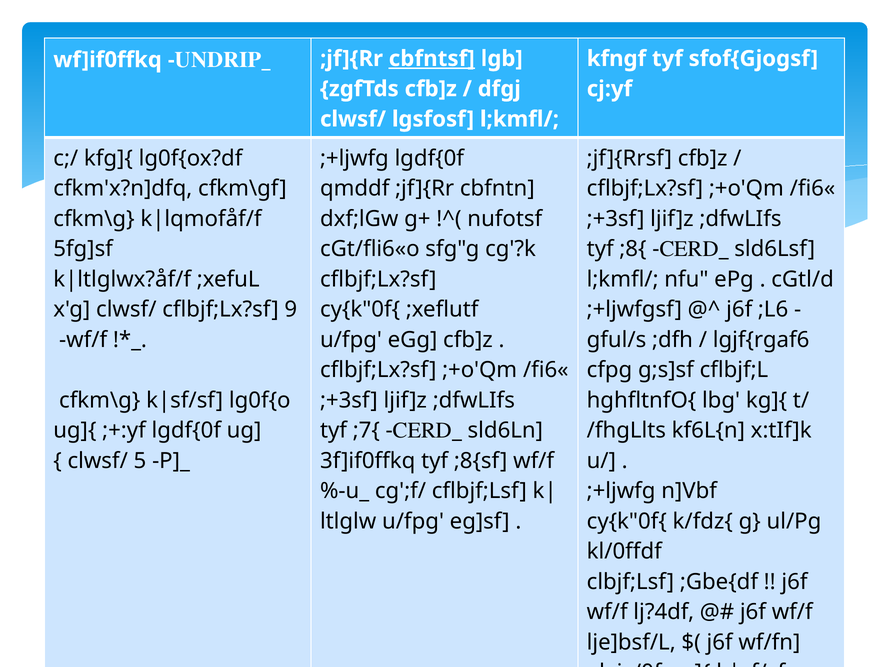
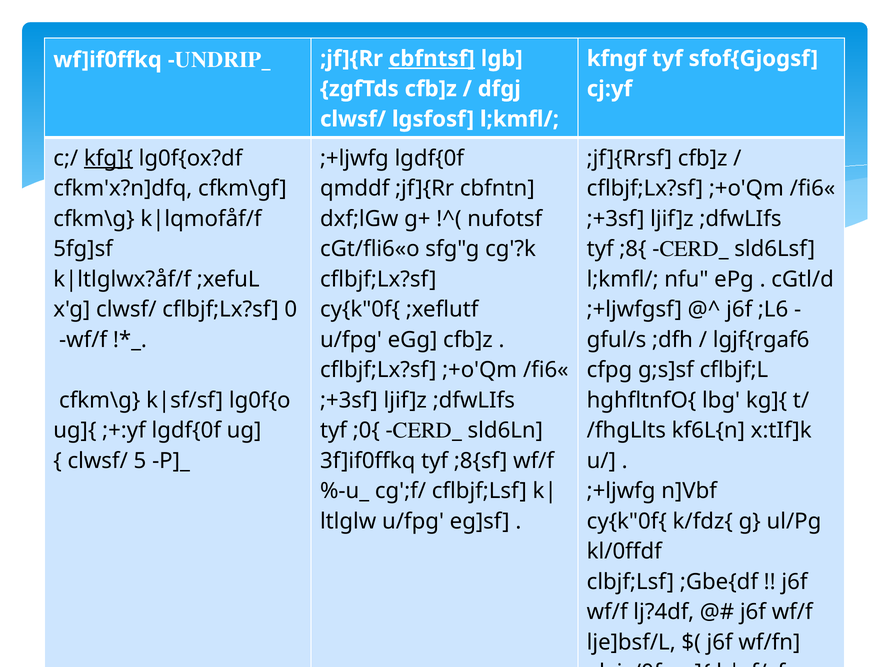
kfg]{ underline: none -> present
9: 9 -> 0
;7{: ;7{ -> ;0{
